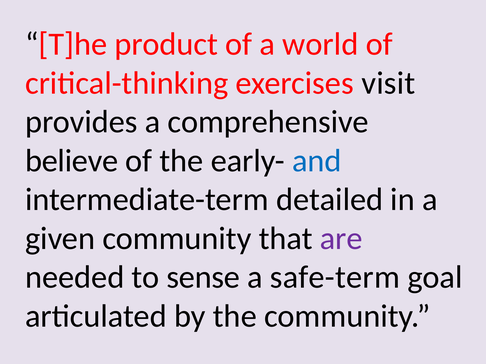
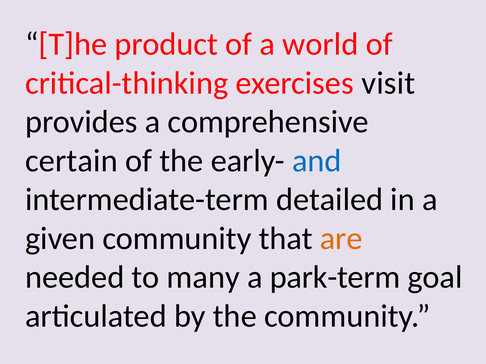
believe: believe -> certain
are colour: purple -> orange
sense: sense -> many
safe-term: safe-term -> park-term
